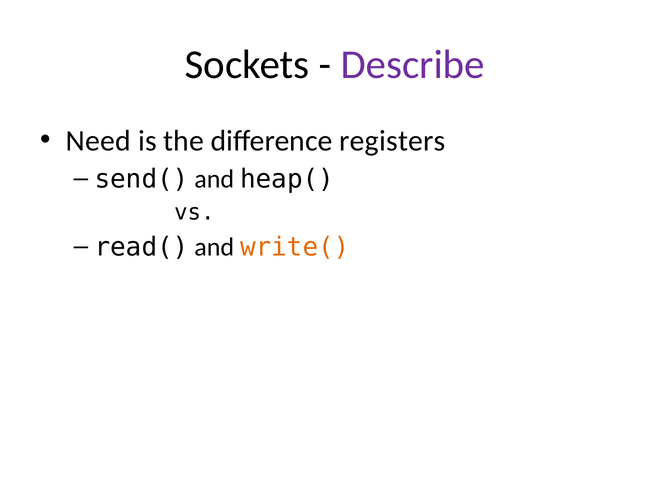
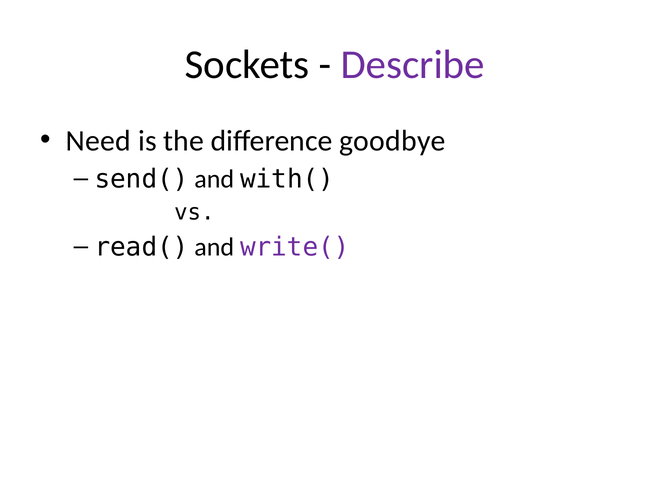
registers: registers -> goodbye
heap(: heap( -> with(
write( colour: orange -> purple
